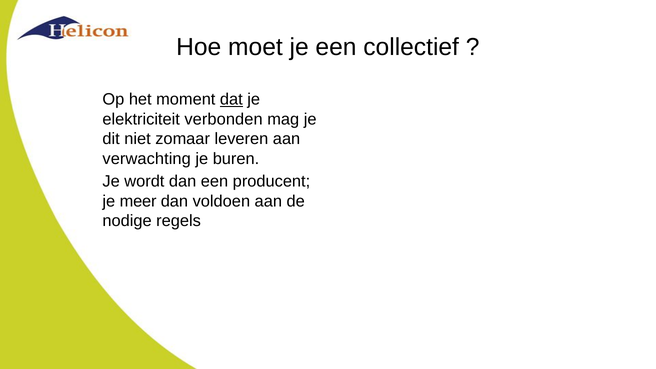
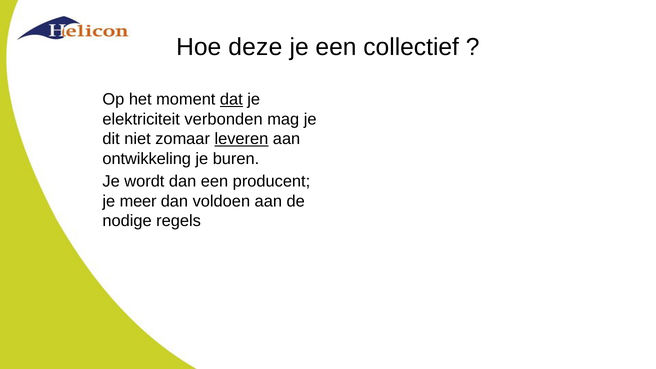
moet: moet -> deze
leveren underline: none -> present
verwachting: verwachting -> ontwikkeling
